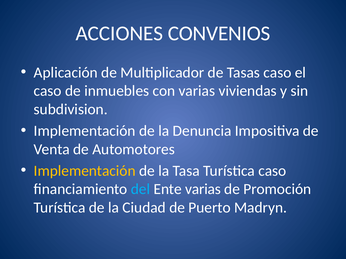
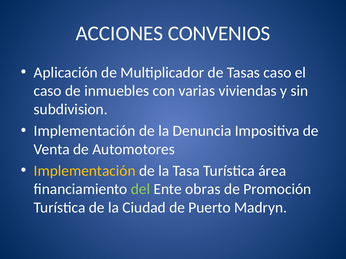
Turística caso: caso -> área
del colour: light blue -> light green
Ente varias: varias -> obras
